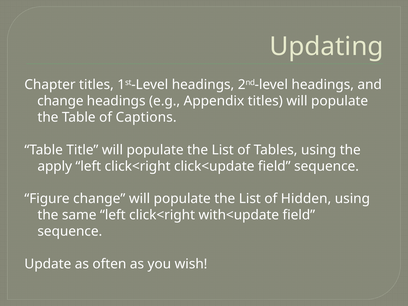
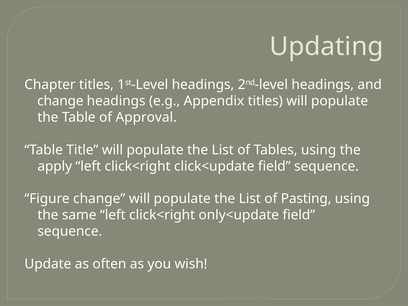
Captions: Captions -> Approval
Hidden: Hidden -> Pasting
with<update: with<update -> only<update
